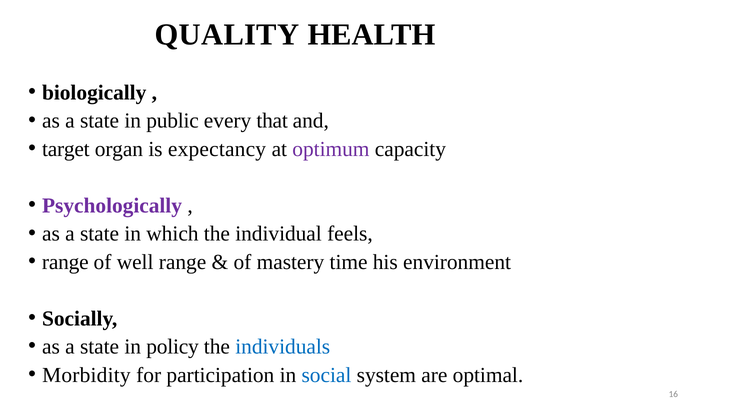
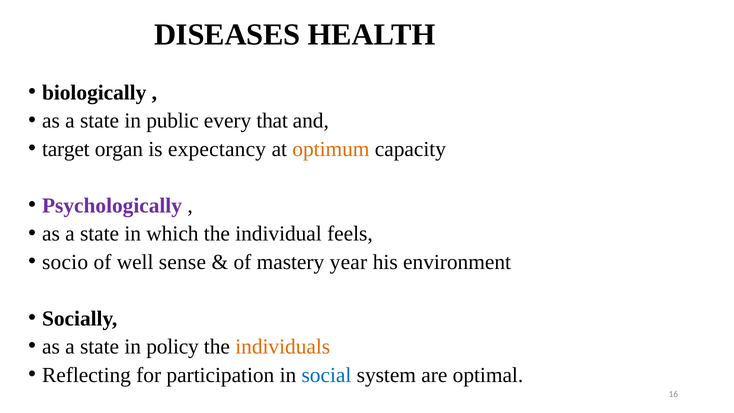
QUALITY: QUALITY -> DISEASES
optimum colour: purple -> orange
range at (65, 262): range -> socio
well range: range -> sense
time: time -> year
individuals colour: blue -> orange
Morbidity: Morbidity -> Reflecting
